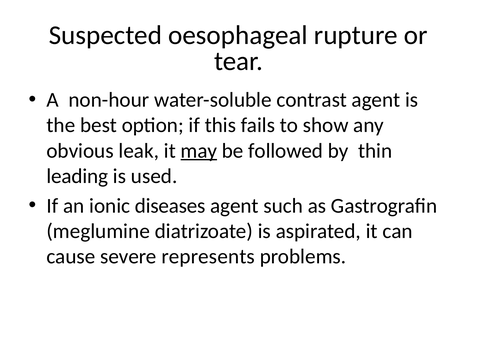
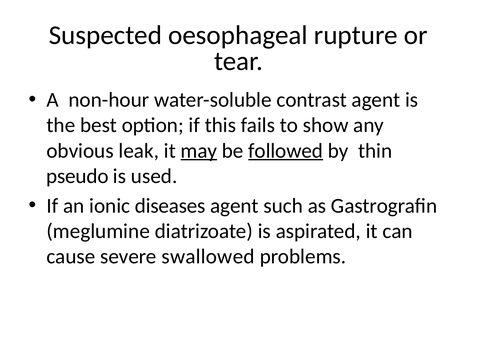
followed underline: none -> present
leading: leading -> pseudo
represents: represents -> swallowed
